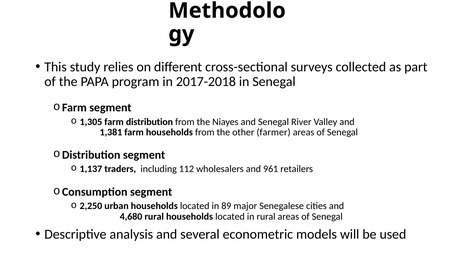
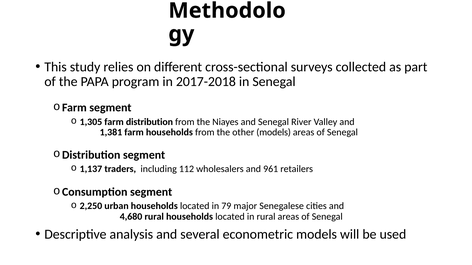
other farmer: farmer -> models
89: 89 -> 79
